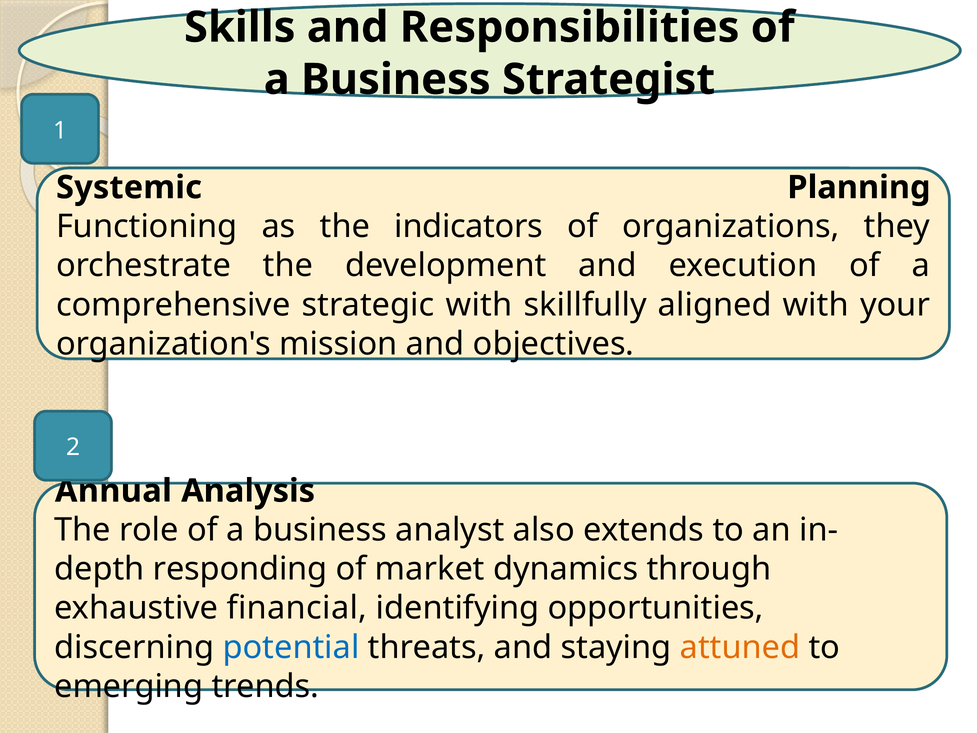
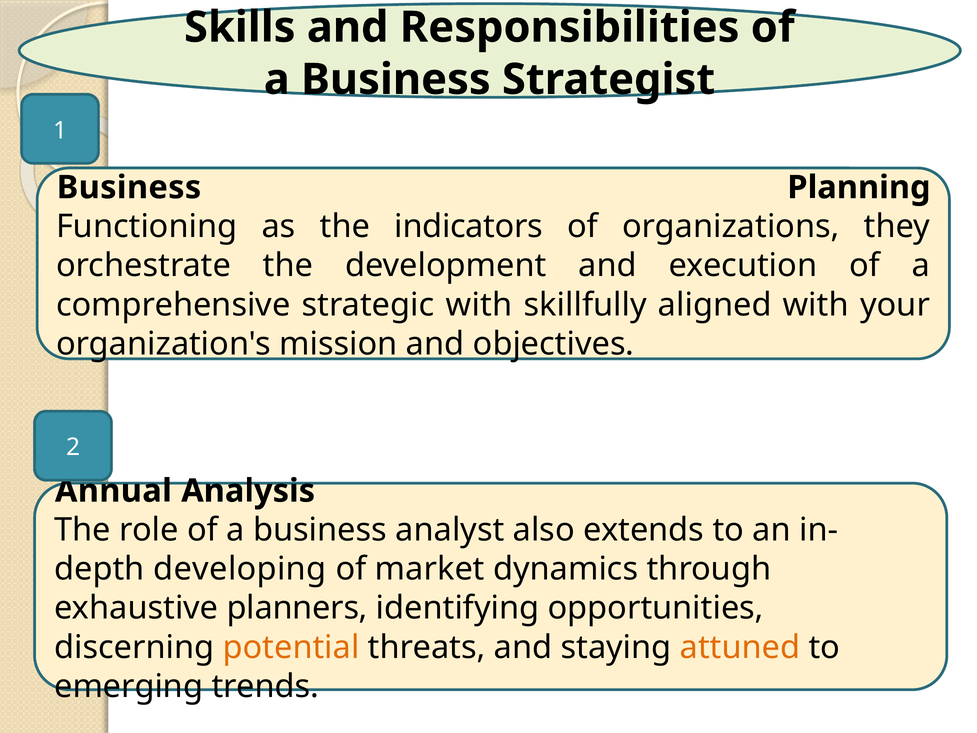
Systemic at (129, 187): Systemic -> Business
responding: responding -> developing
financial: financial -> planners
potential colour: blue -> orange
